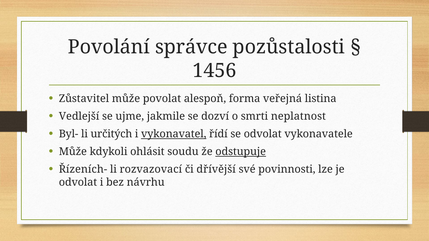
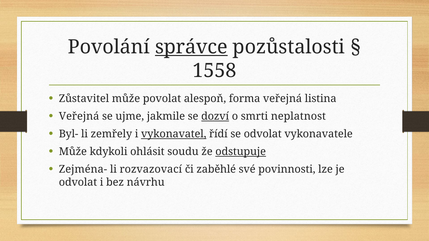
správce underline: none -> present
1456: 1456 -> 1558
Vedlejší at (79, 116): Vedlejší -> Veřejná
dozví underline: none -> present
určitých: určitých -> zemřely
Řízeních-: Řízeních- -> Zejména-
dřívější: dřívější -> zaběhlé
